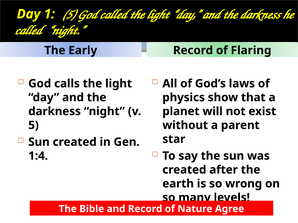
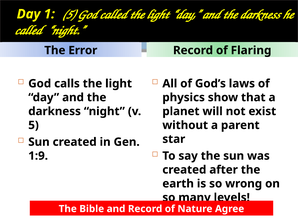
Early: Early -> Error
1:4: 1:4 -> 1:9
